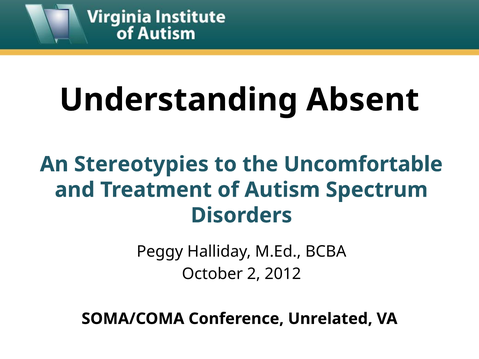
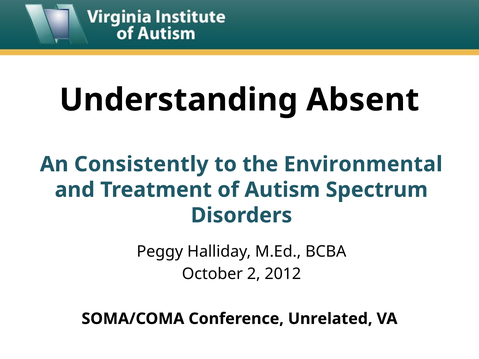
Stereotypies: Stereotypies -> Consistently
Uncomfortable: Uncomfortable -> Environmental
